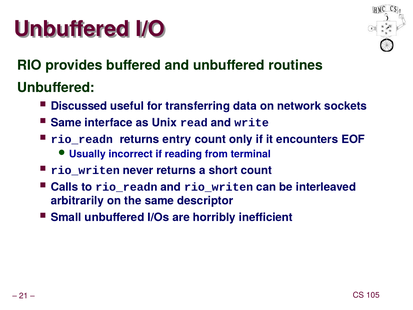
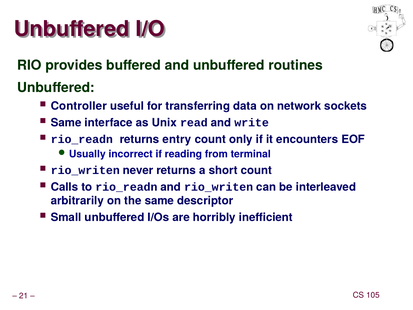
Discussed: Discussed -> Controller
